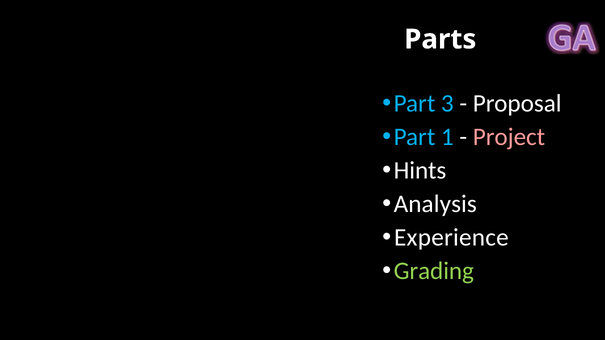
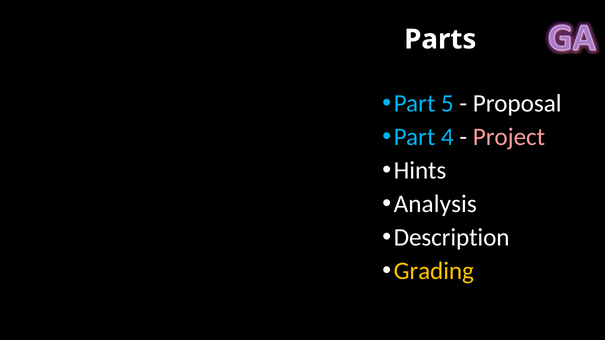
3: 3 -> 5
1: 1 -> 4
Experience: Experience -> Description
Grading colour: light green -> yellow
